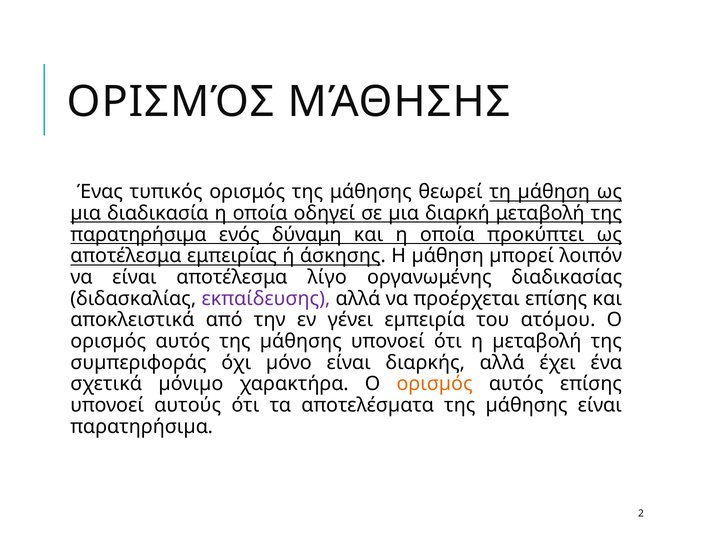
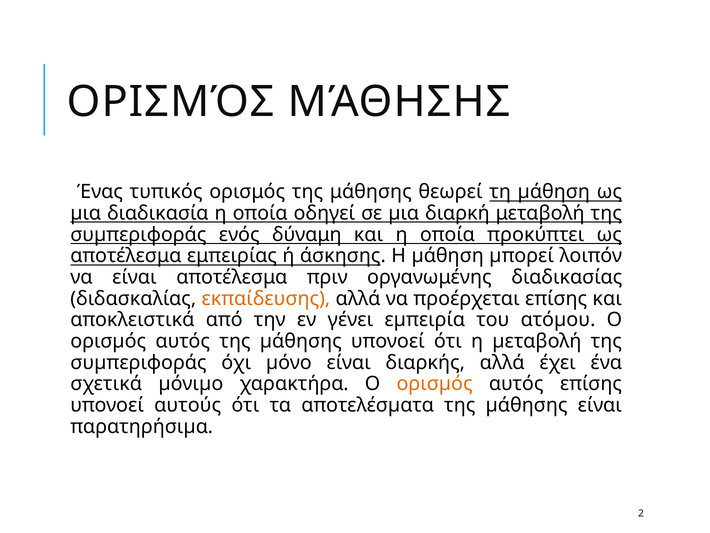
παρατηρήσιµα at (138, 234): παρατηρήσιµα -> συµπεριφοράς
λίγο: λίγο -> πριν
εκπαίδευσης colour: purple -> orange
